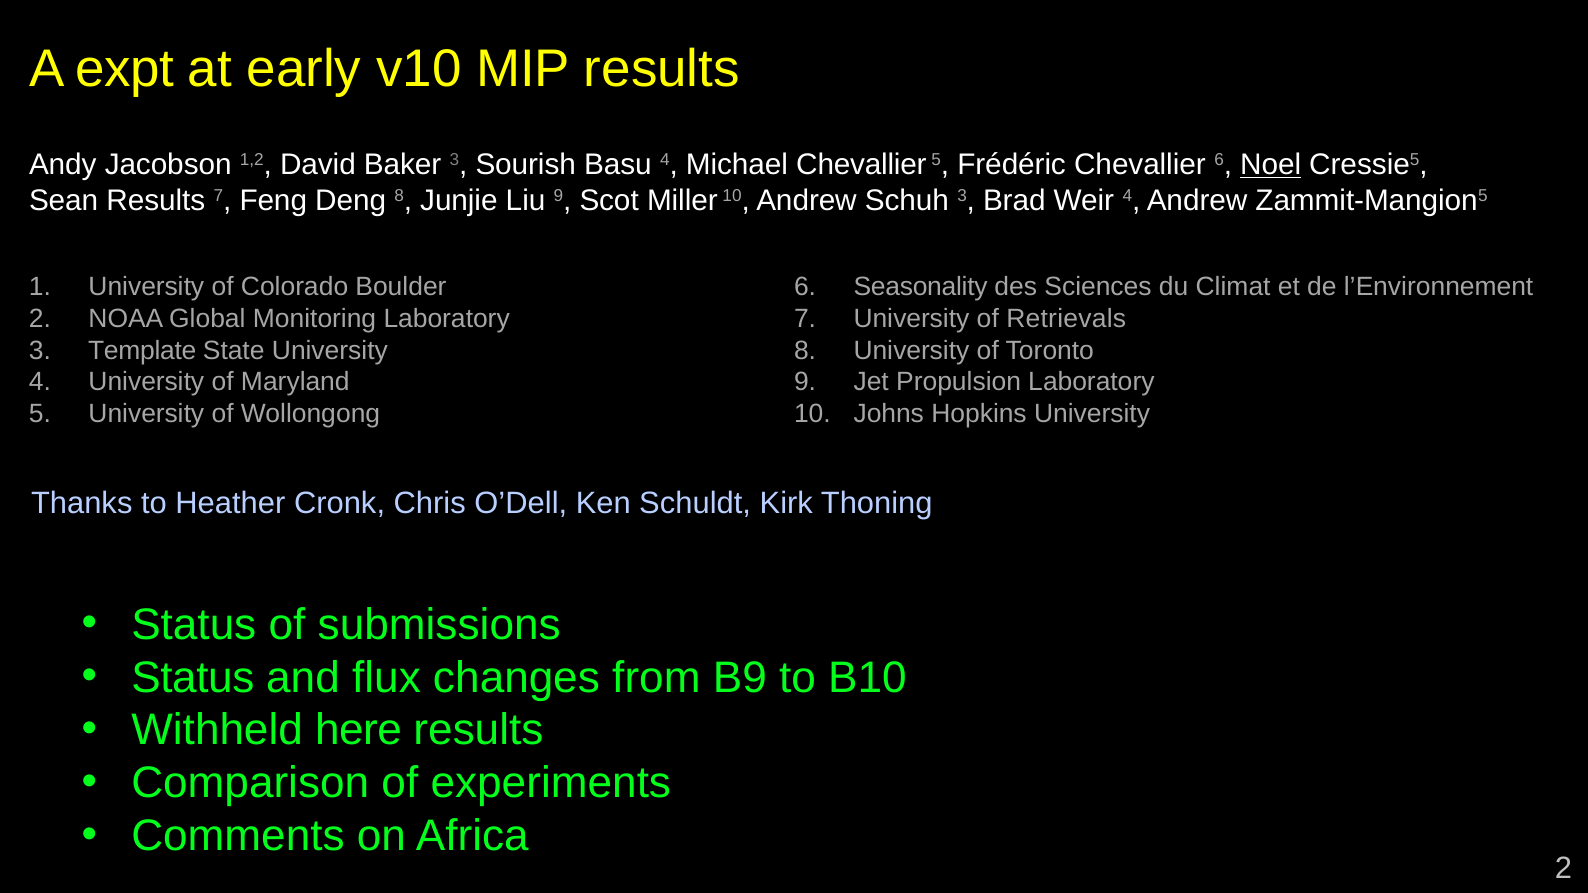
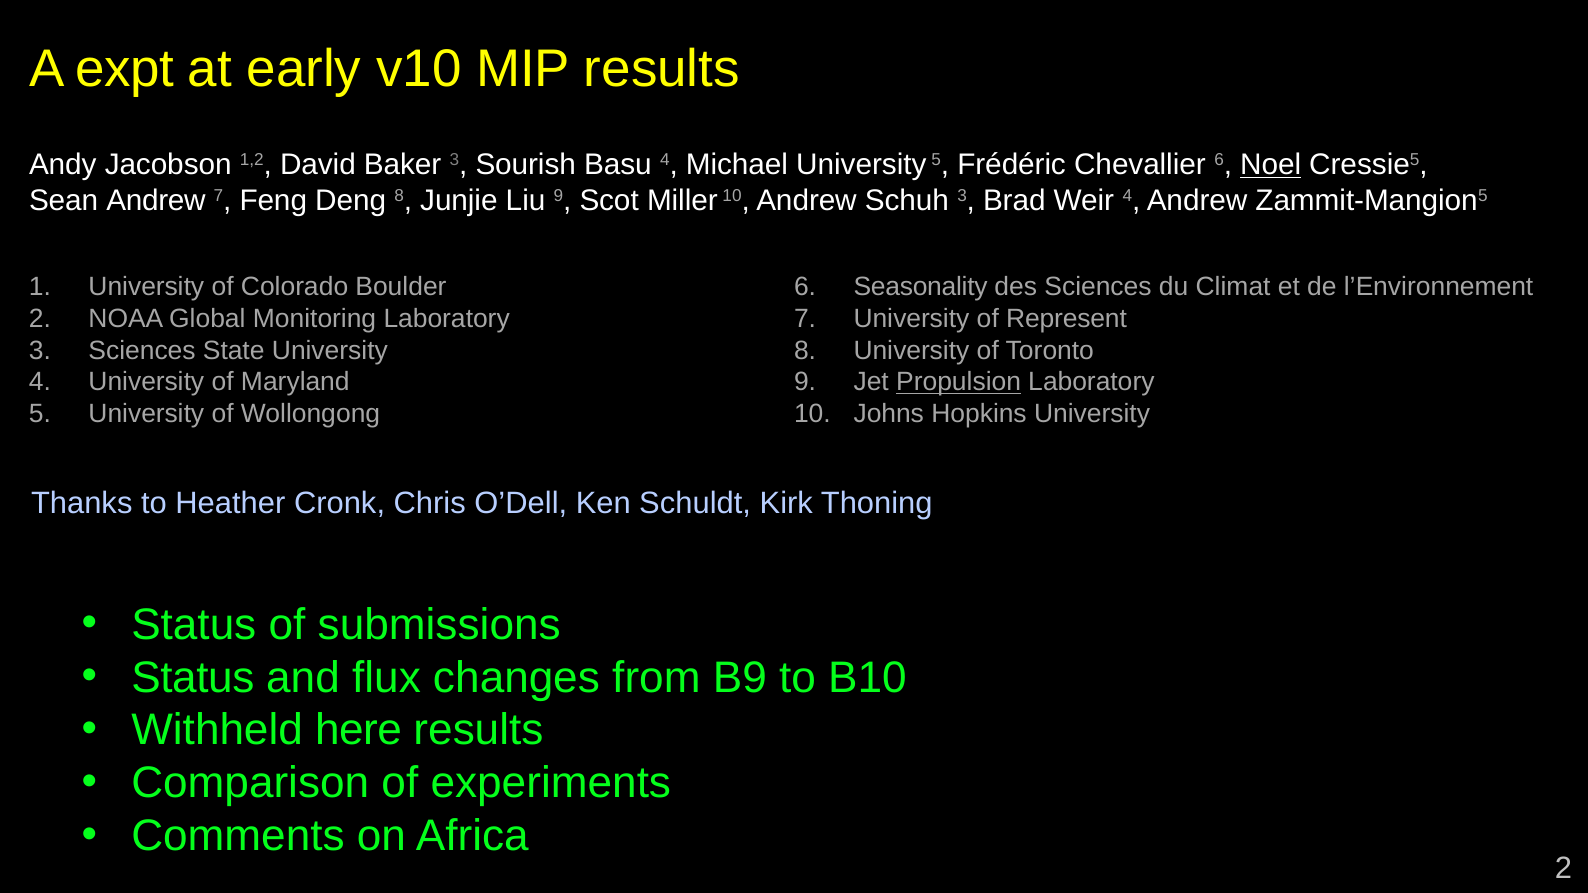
Michael Chevallier: Chevallier -> University
Sean Results: Results -> Andrew
Retrievals: Retrievals -> Represent
3 Template: Template -> Sciences
Propulsion underline: none -> present
